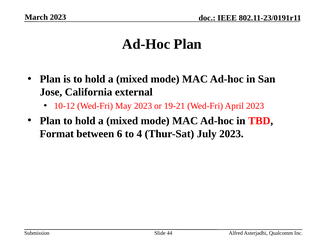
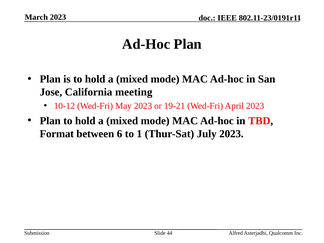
external: external -> meeting
4: 4 -> 1
